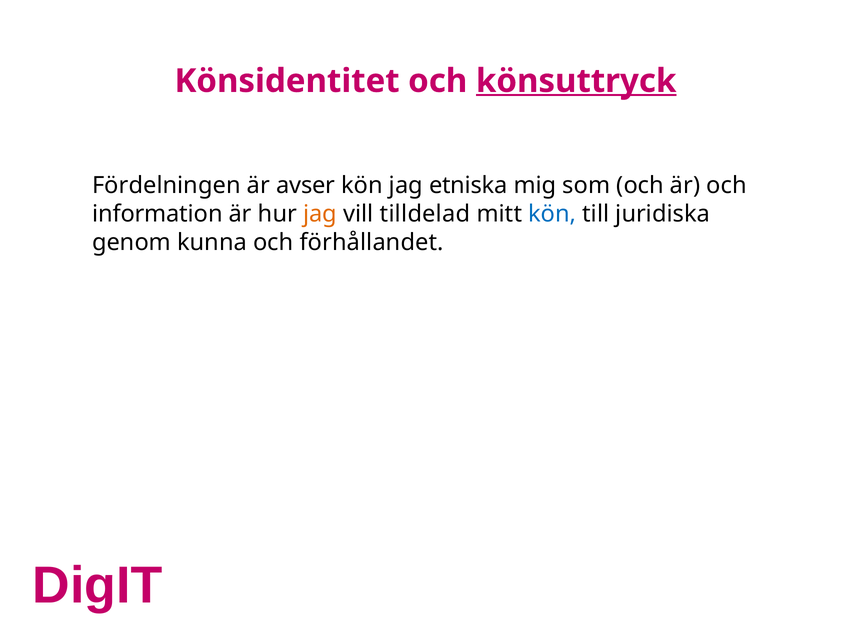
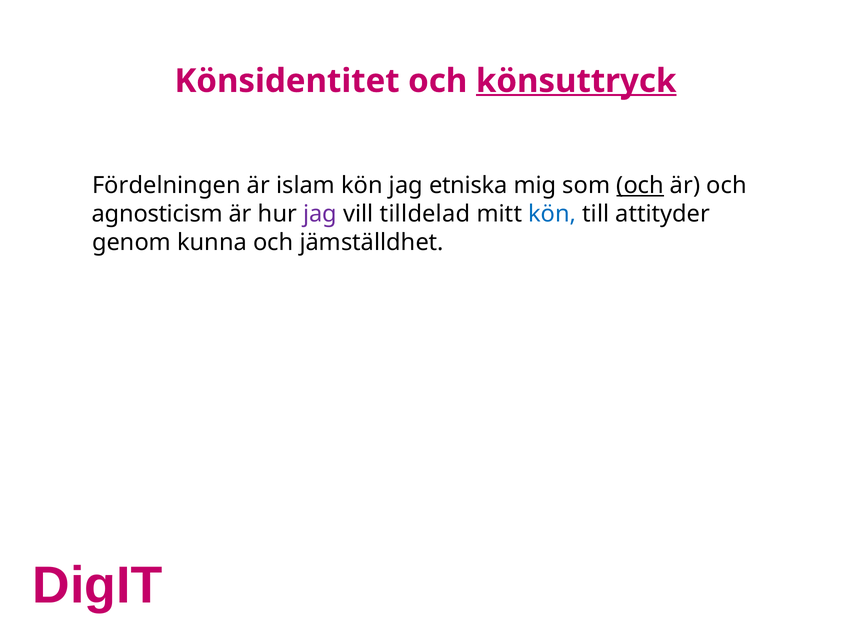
avser: avser -> islam
och at (640, 186) underline: none -> present
information: information -> agnosticism
jag at (320, 214) colour: orange -> purple
juridiska: juridiska -> attityder
förhållandet: förhållandet -> jämställdhet
